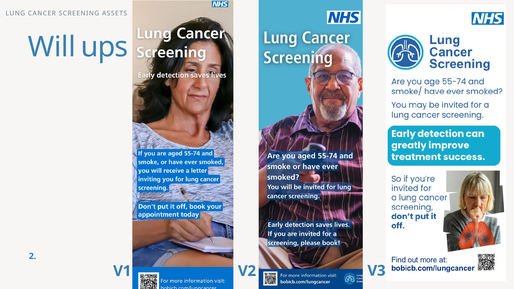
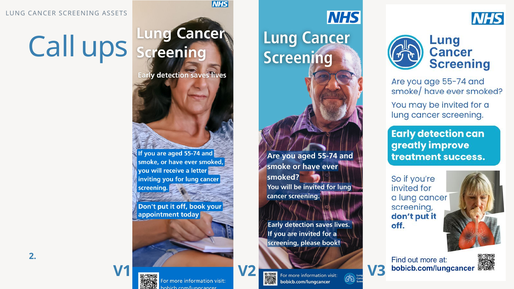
Will: Will -> Call
